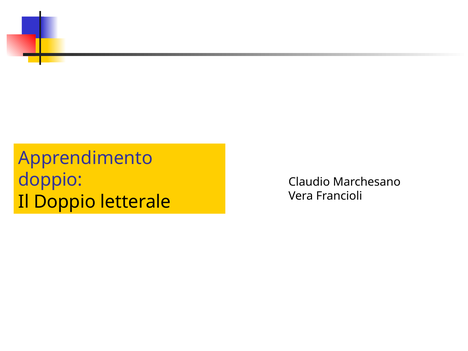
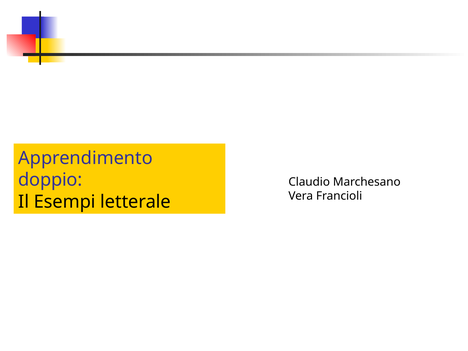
Il Doppio: Doppio -> Esempi
